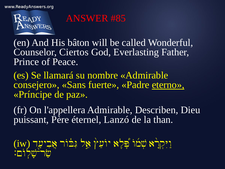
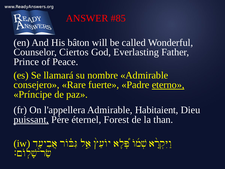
Sans: Sans -> Rare
Describen: Describen -> Habitaient
puissant underline: none -> present
Lanzó: Lanzó -> Forest
